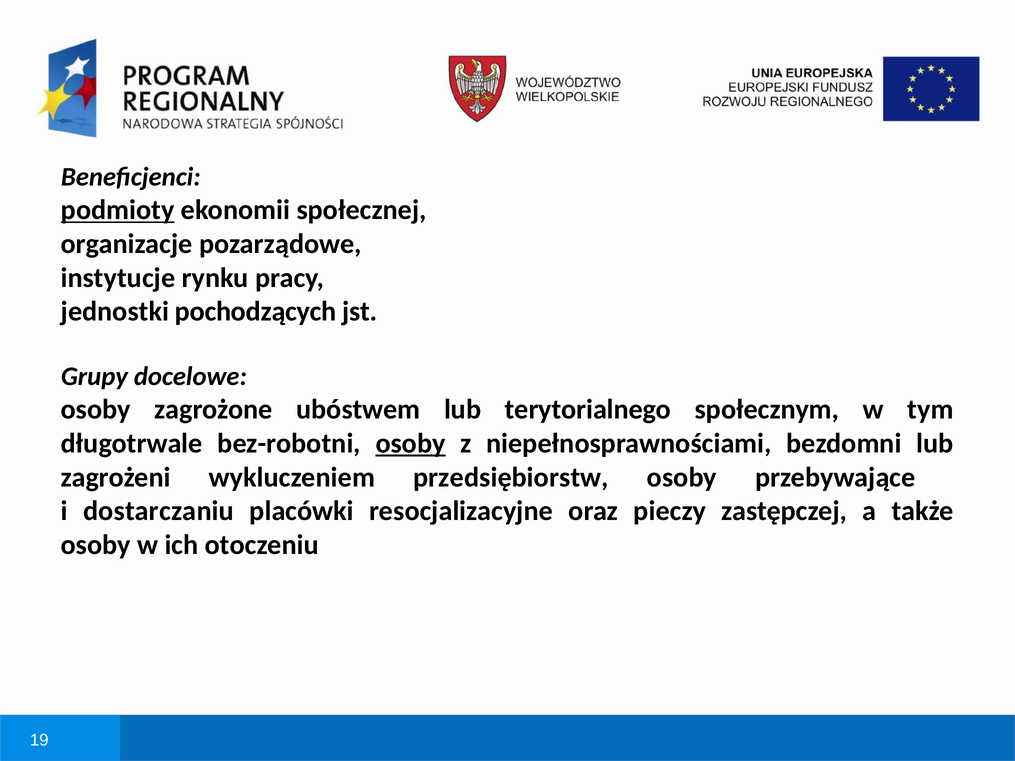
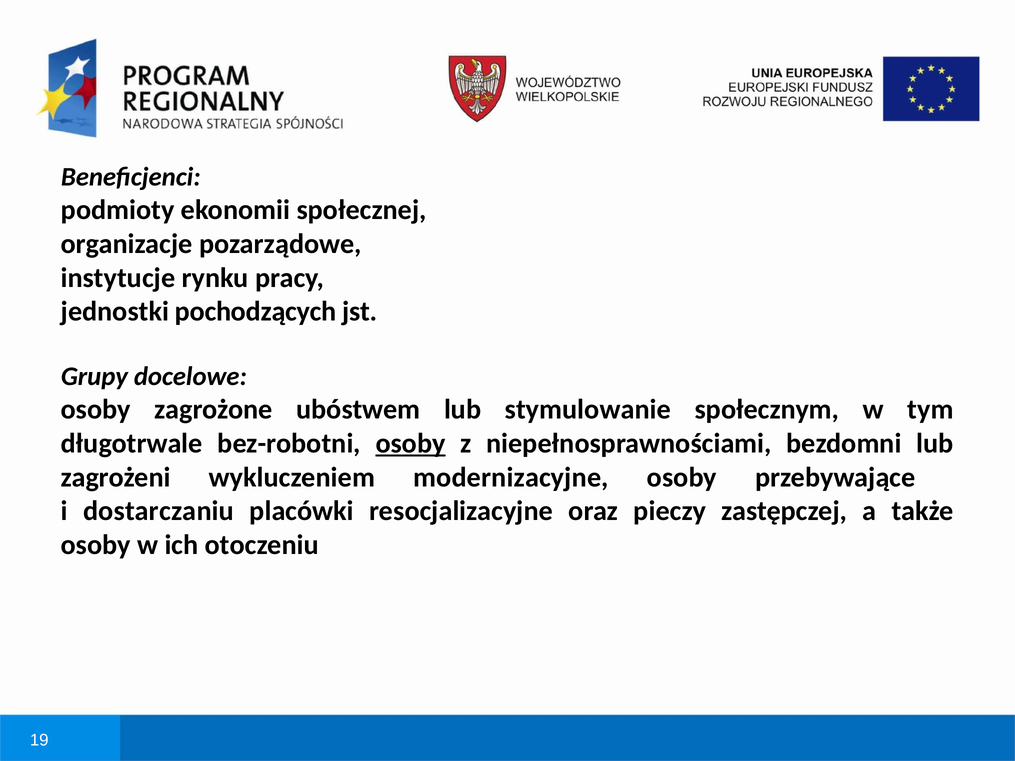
podmioty underline: present -> none
terytorialnego: terytorialnego -> stymulowanie
przedsiębiorstw: przedsiębiorstw -> modernizacyjne
